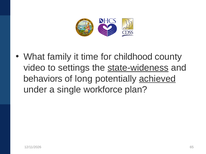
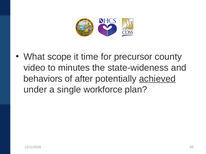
family: family -> scope
childhood: childhood -> precursor
settings: settings -> minutes
state-wideness underline: present -> none
long: long -> after
